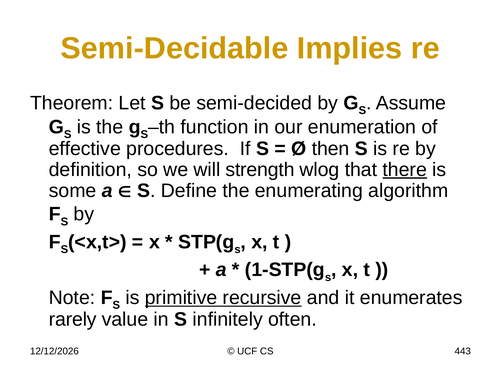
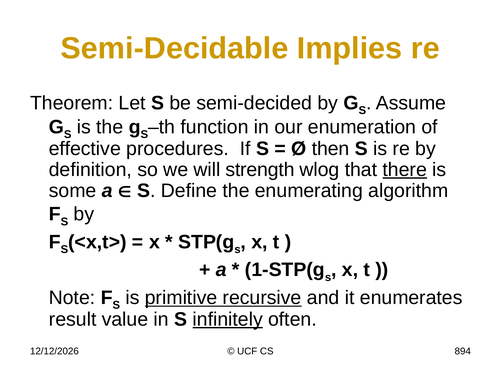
rarely: rarely -> result
infinitely underline: none -> present
443: 443 -> 894
